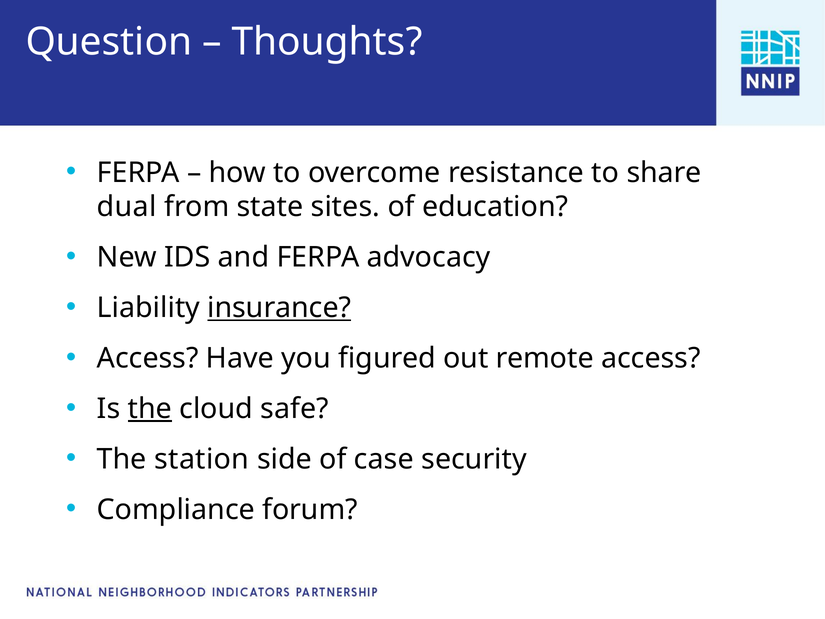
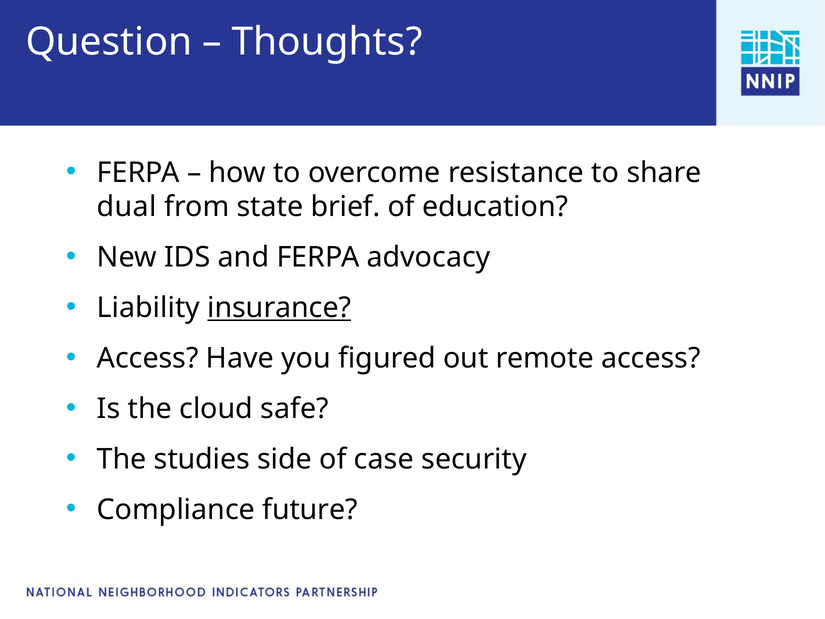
sites: sites -> brief
the at (150, 409) underline: present -> none
station: station -> studies
forum: forum -> future
